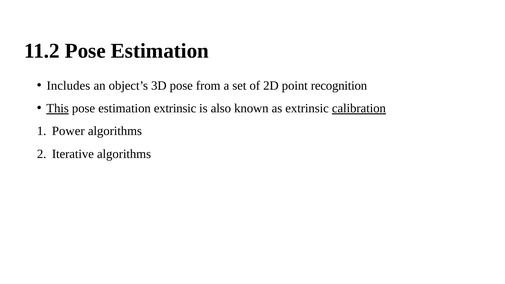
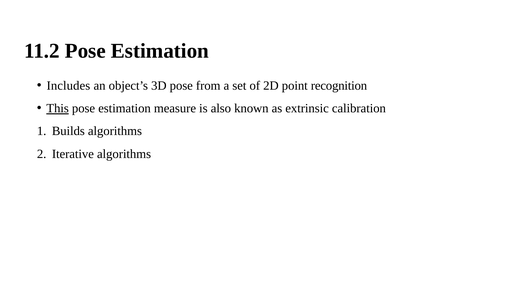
estimation extrinsic: extrinsic -> measure
calibration underline: present -> none
Power: Power -> Builds
